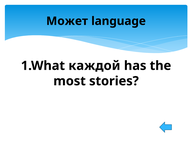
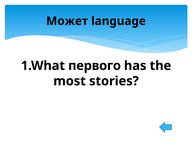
каждой: каждой -> первого
